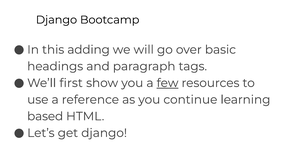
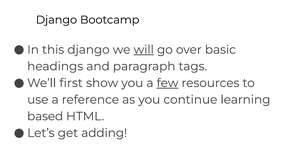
this adding: adding -> django
will underline: none -> present
get django: django -> adding
